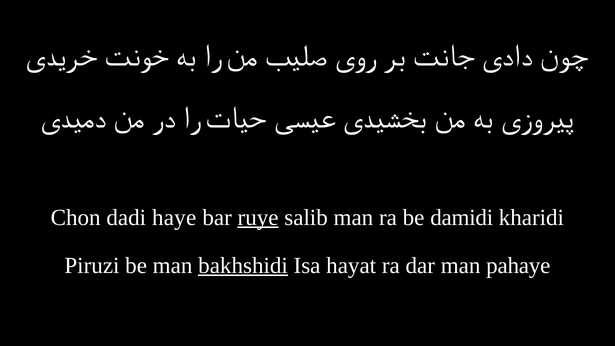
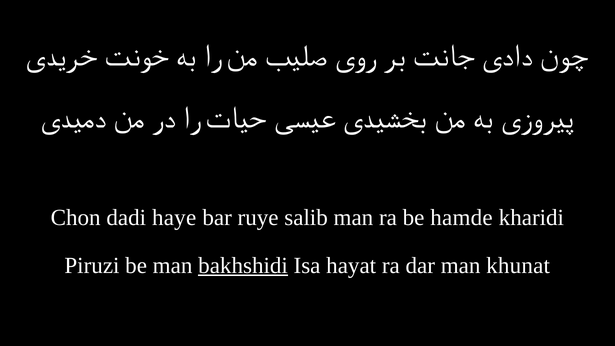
ruye underline: present -> none
damidi: damidi -> hamde
pahaye: pahaye -> khunat
